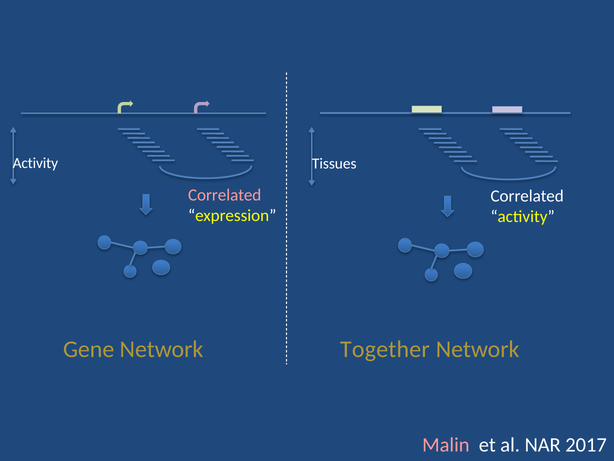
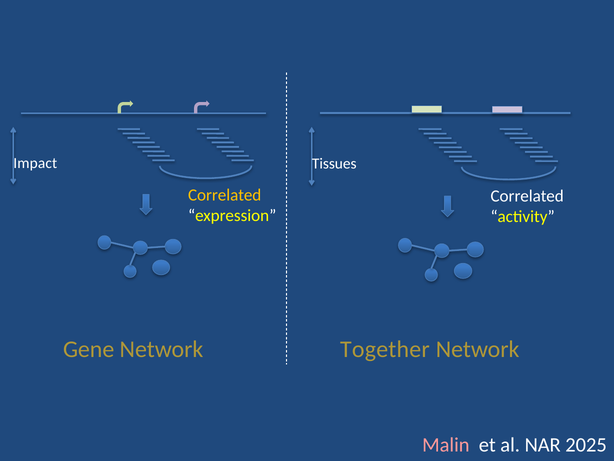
Activity at (35, 163): Activity -> Impact
Correlated at (225, 195) colour: pink -> yellow
2017: 2017 -> 2025
